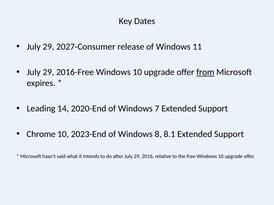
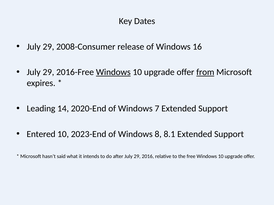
2027-Consumer: 2027-Consumer -> 2008-Consumer
11: 11 -> 16
Windows at (113, 72) underline: none -> present
Chrome: Chrome -> Entered
